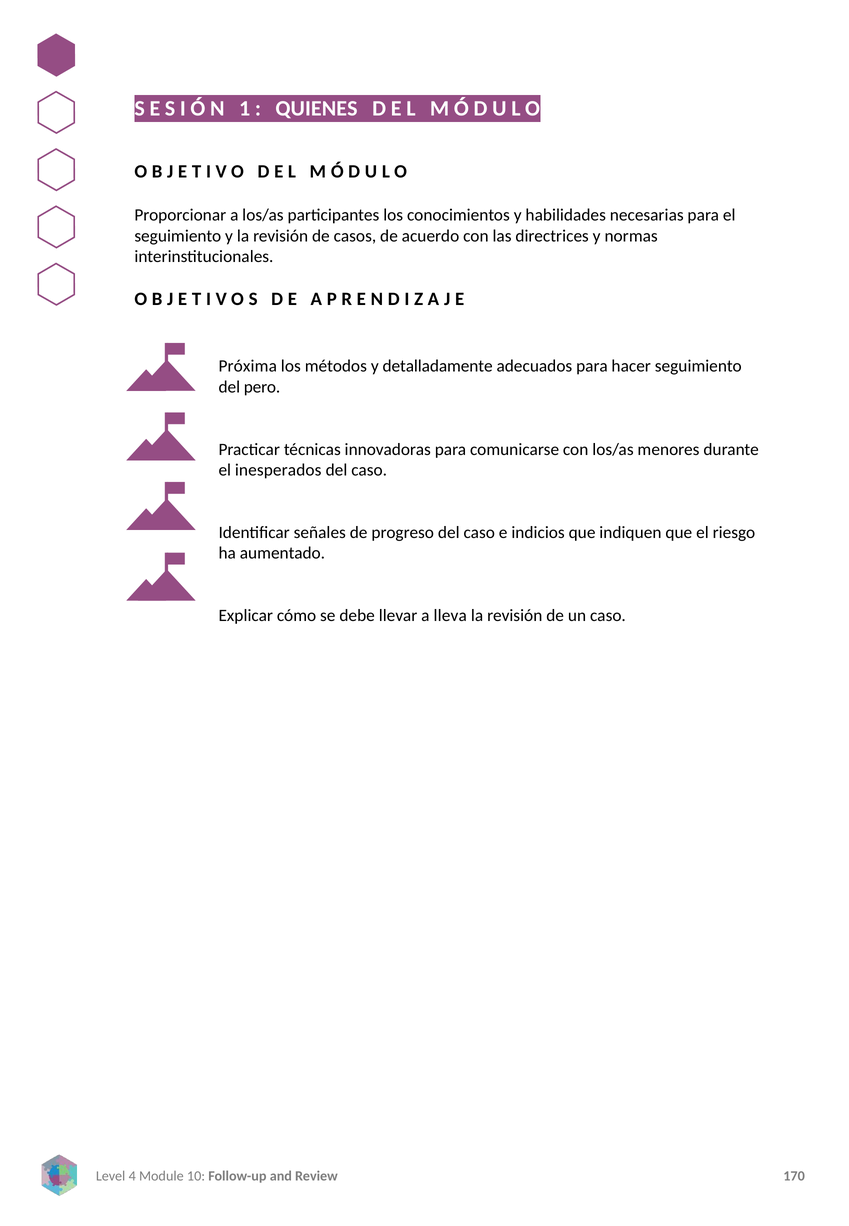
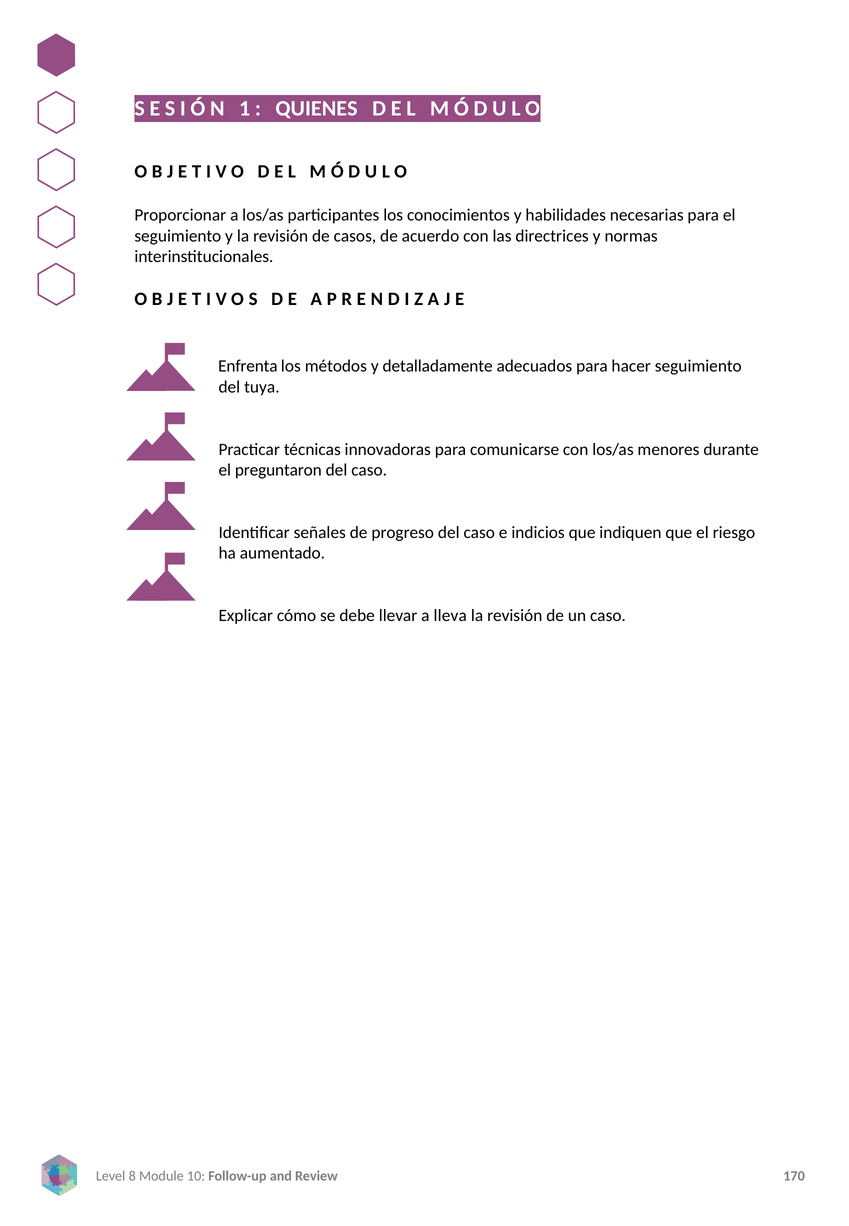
Próxima: Próxima -> Enfrenta
pero: pero -> tuya
inesperados: inesperados -> preguntaron
4: 4 -> 8
